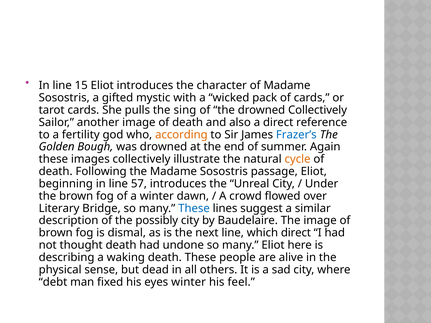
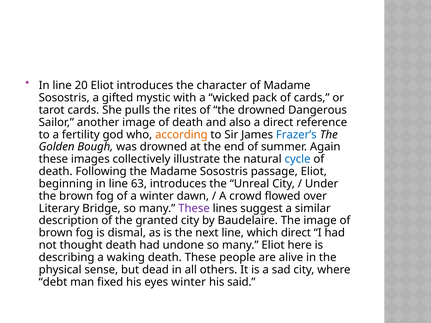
15: 15 -> 20
sing: sing -> rites
drowned Collectively: Collectively -> Dangerous
cycle colour: orange -> blue
57: 57 -> 63
These at (194, 208) colour: blue -> purple
possibly: possibly -> granted
feel: feel -> said
